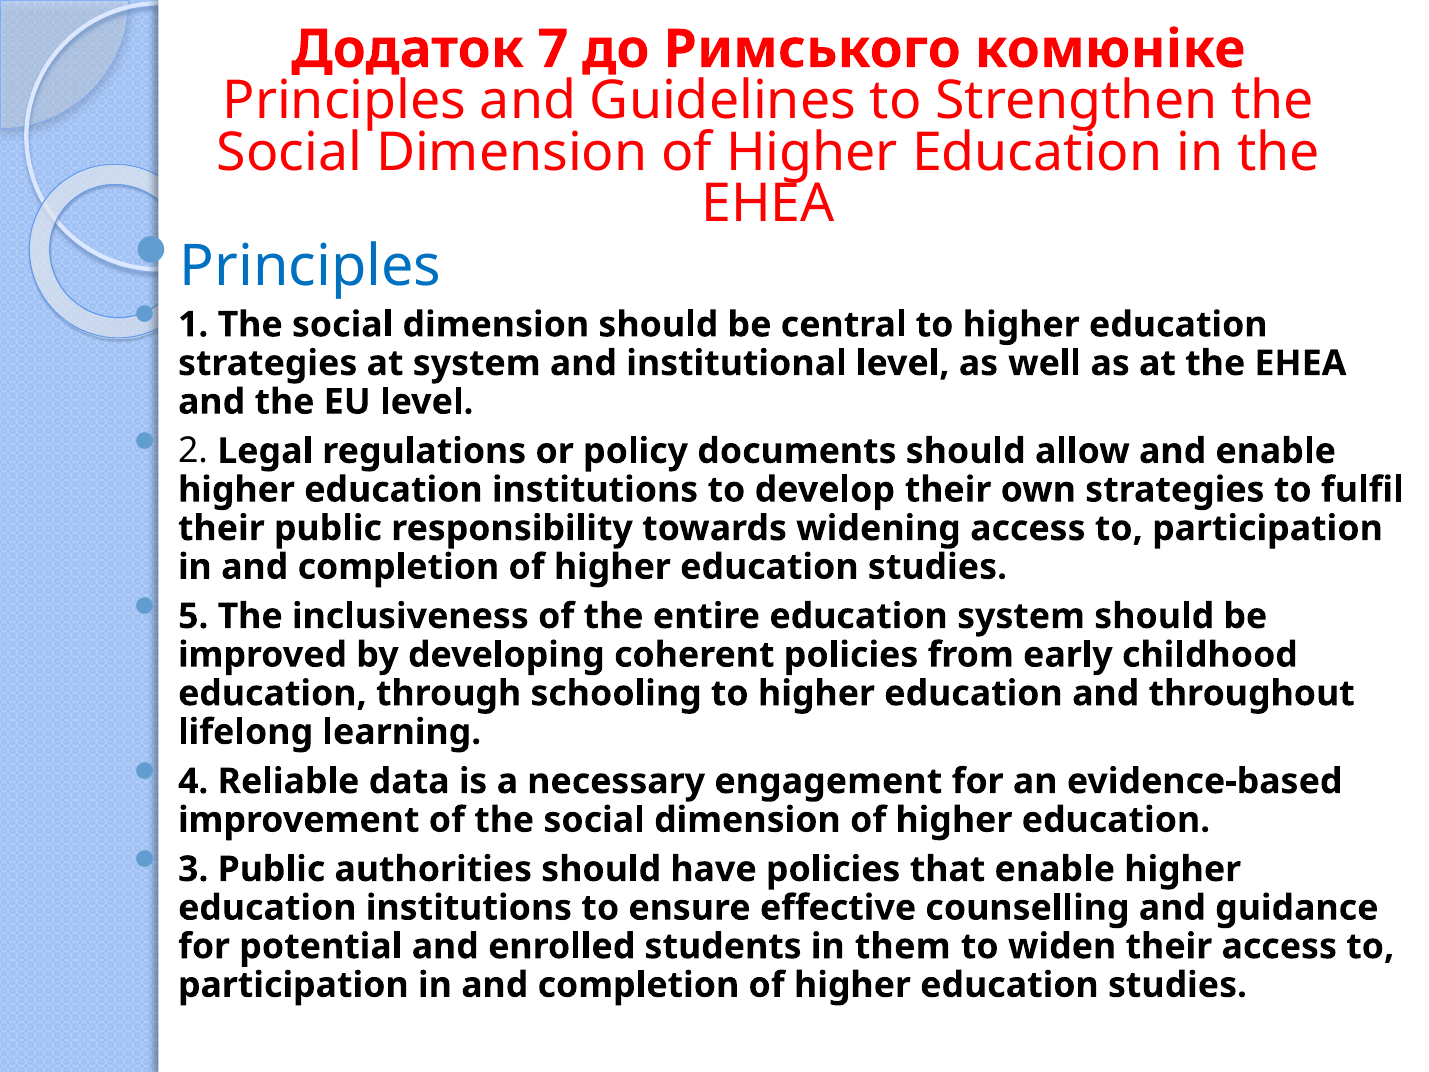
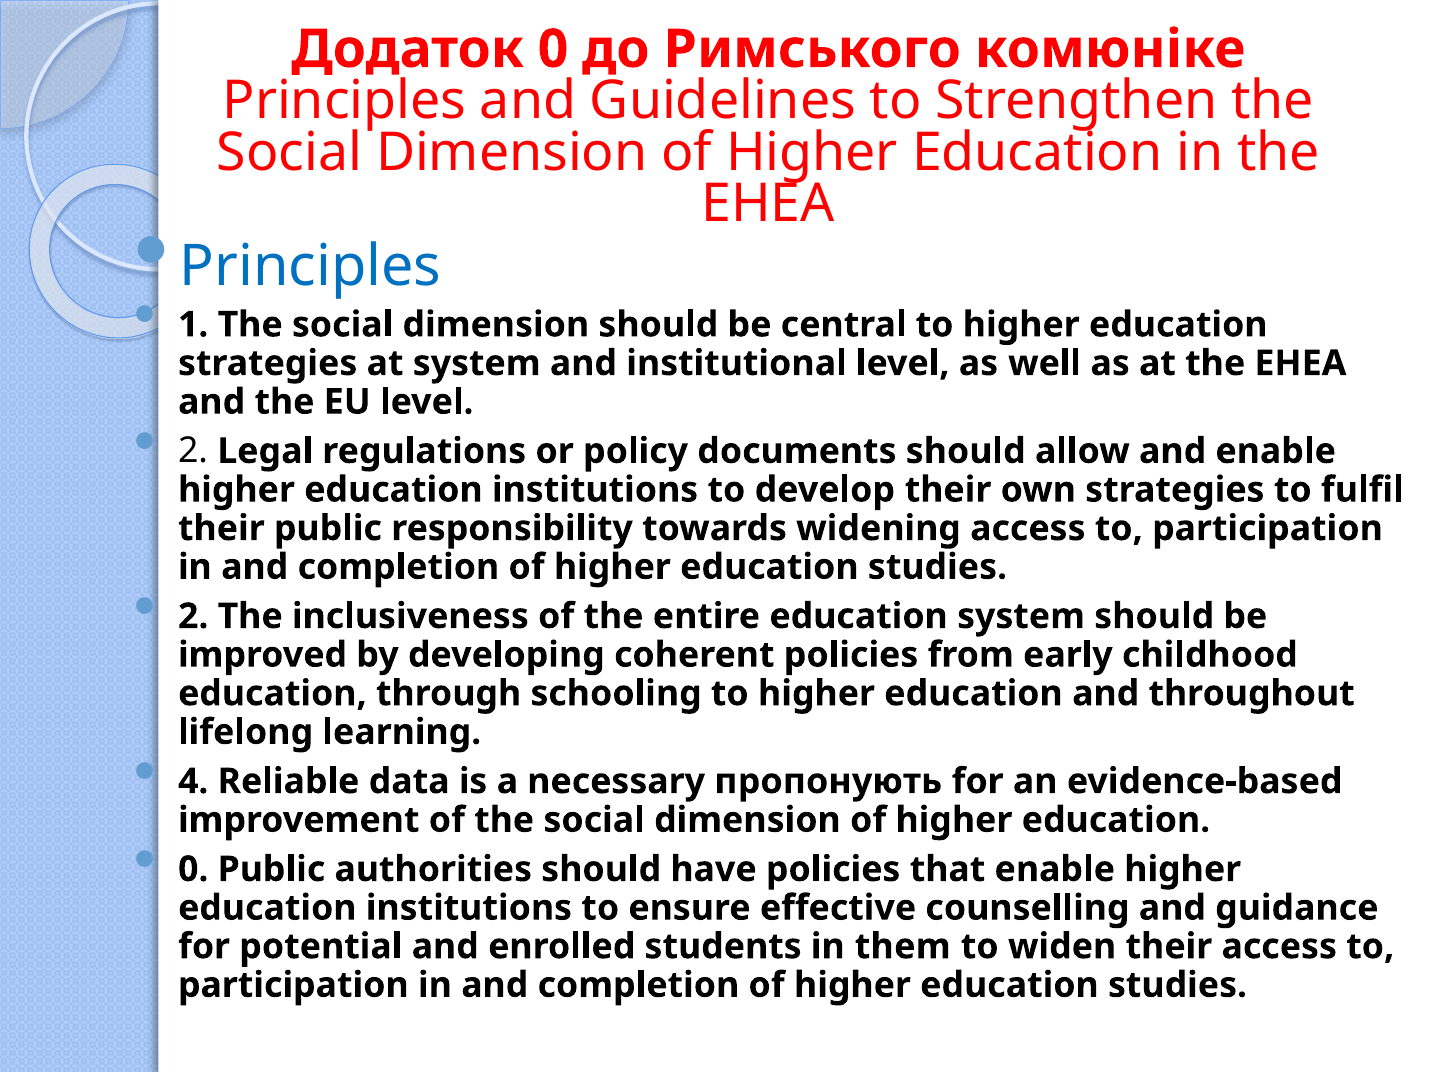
Додаток 7: 7 -> 0
5 at (193, 616): 5 -> 2
engagement: engagement -> пропонують
3 at (193, 869): 3 -> 0
